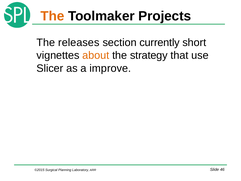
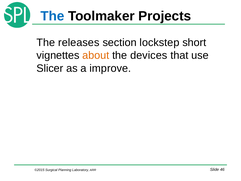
The at (52, 16) colour: orange -> blue
currently: currently -> lockstep
strategy: strategy -> devices
